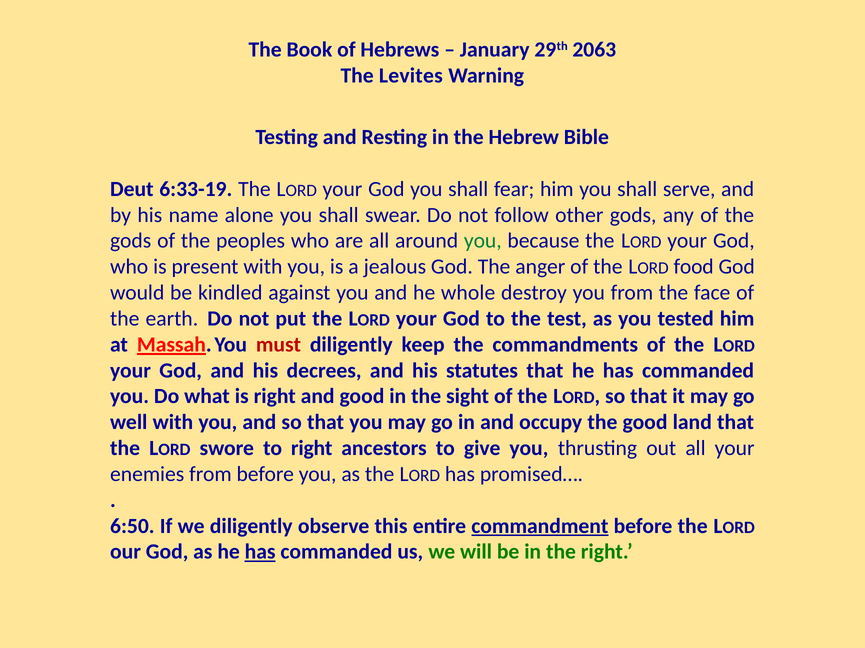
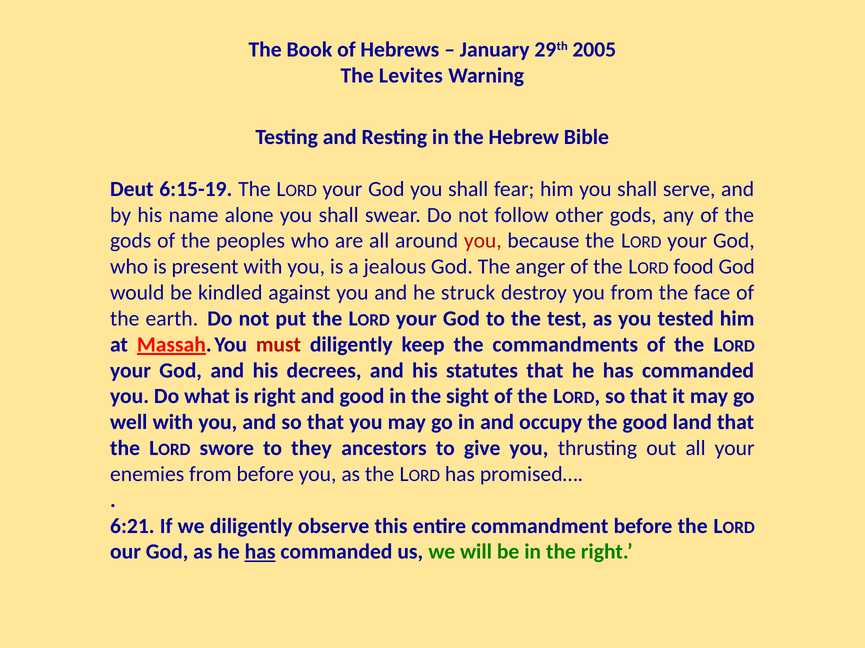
2063: 2063 -> 2005
6:33-19: 6:33-19 -> 6:15-19
you at (483, 241) colour: green -> red
whole: whole -> struck
to right: right -> they
6:50: 6:50 -> 6:21
commandment underline: present -> none
